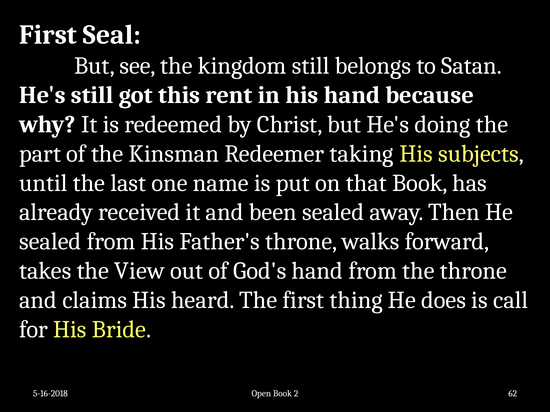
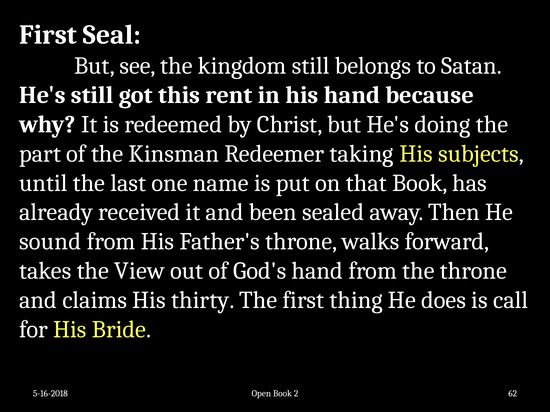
sealed at (50, 242): sealed -> sound
heard: heard -> thirty
